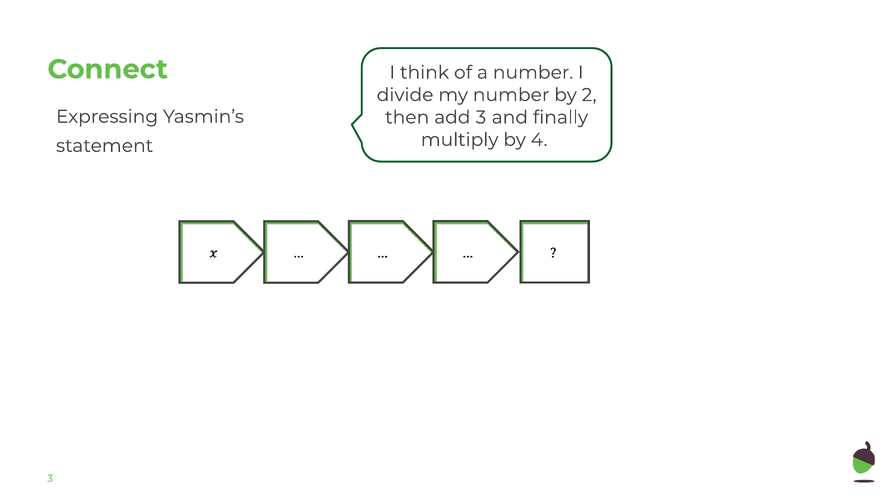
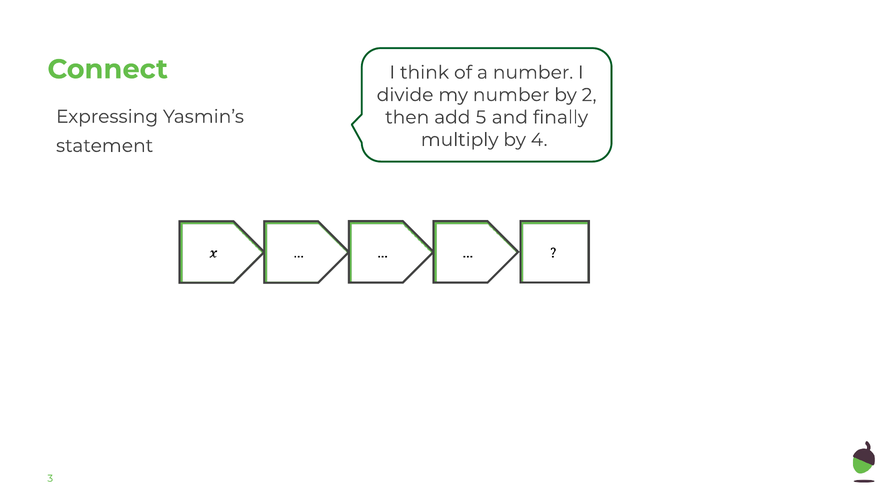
add 3: 3 -> 5
